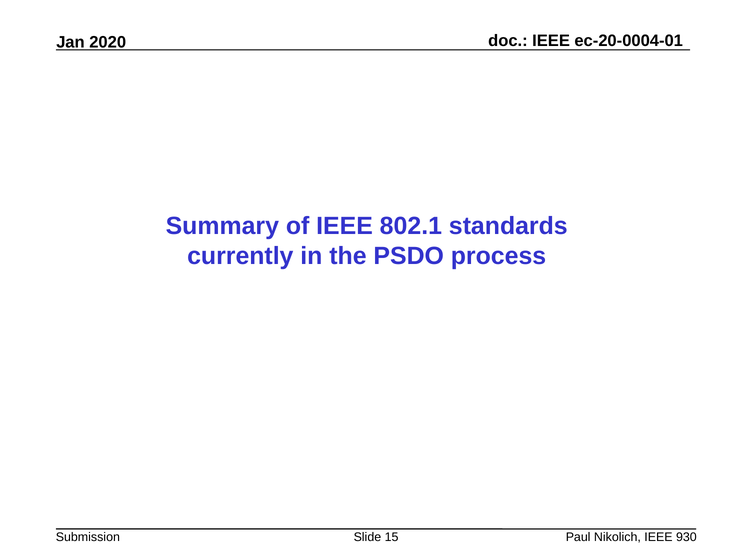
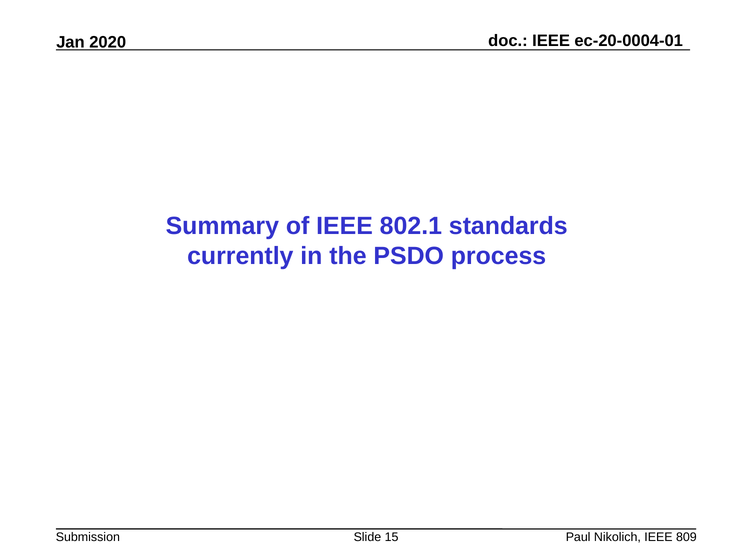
930: 930 -> 809
